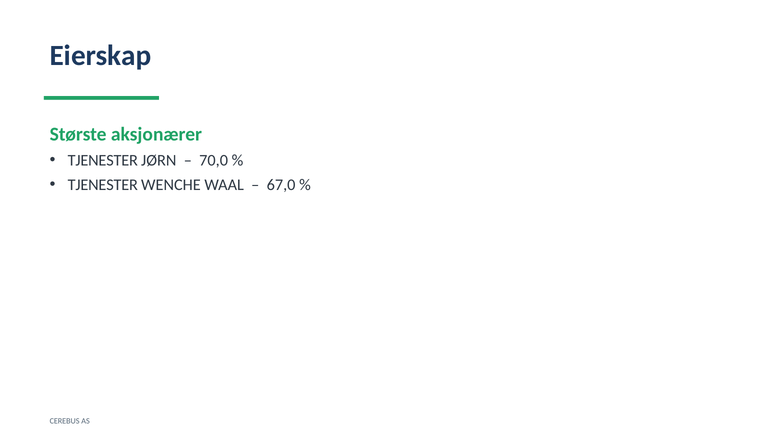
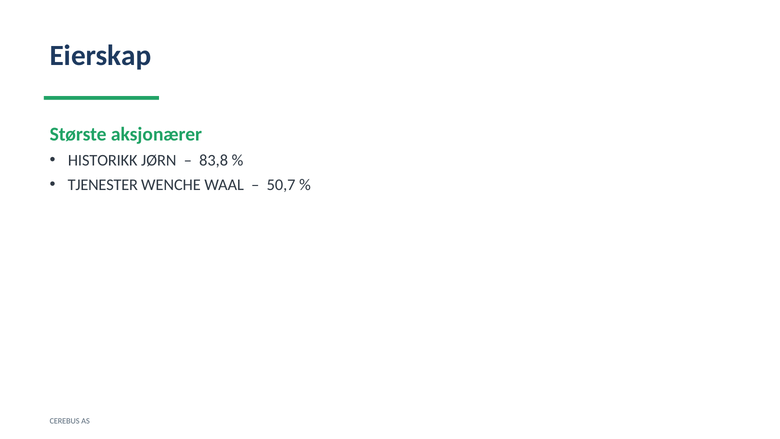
TJENESTER at (103, 160): TJENESTER -> HISTORIKK
70,0: 70,0 -> 83,8
67,0: 67,0 -> 50,7
